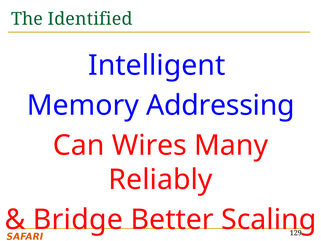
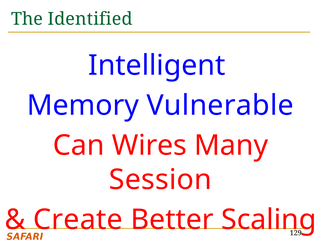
Addressing: Addressing -> Vulnerable
Reliably: Reliably -> Session
Bridge: Bridge -> Create
